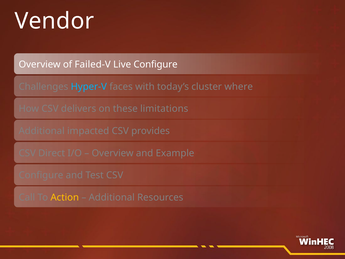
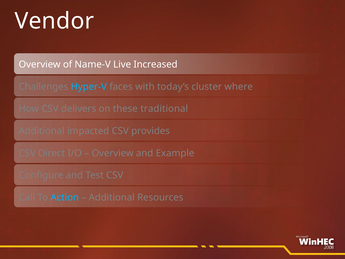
Failed-V: Failed-V -> Name-V
Live Configure: Configure -> Increased
limitations: limitations -> traditional
Action colour: yellow -> light blue
